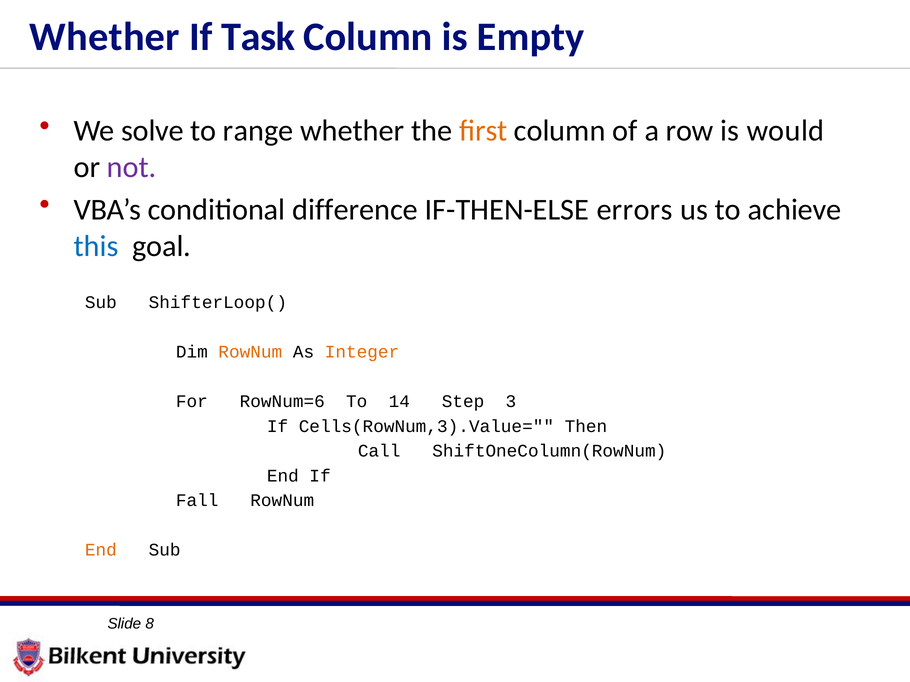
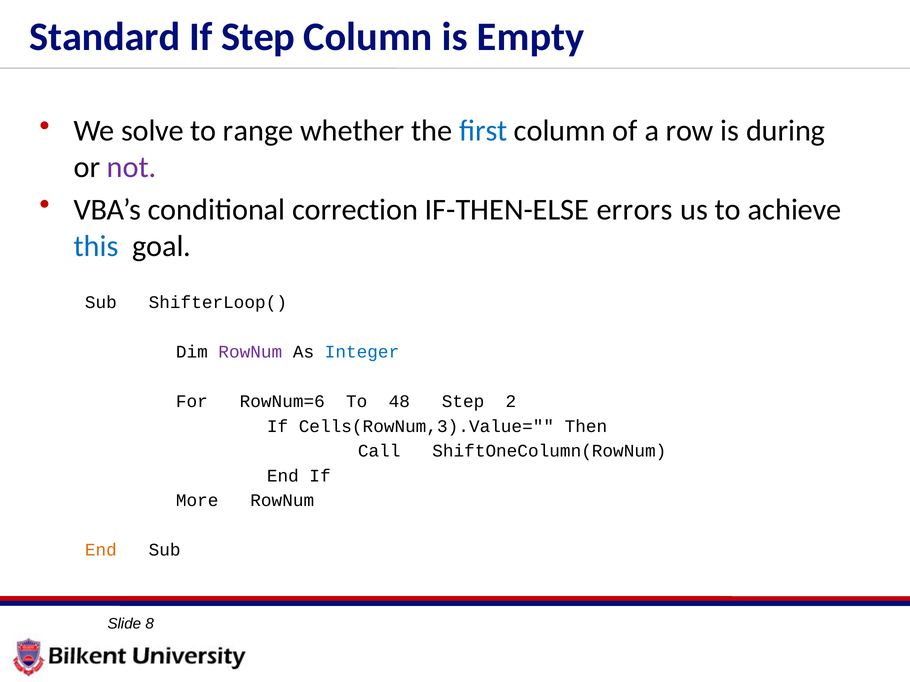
Whether at (105, 37): Whether -> Standard
If Task: Task -> Step
ﬁrst colour: orange -> blue
would: would -> during
difference: difference -> correction
RowNum at (250, 352) colour: orange -> purple
Integer colour: orange -> blue
14: 14 -> 48
3: 3 -> 2
Fall: Fall -> More
